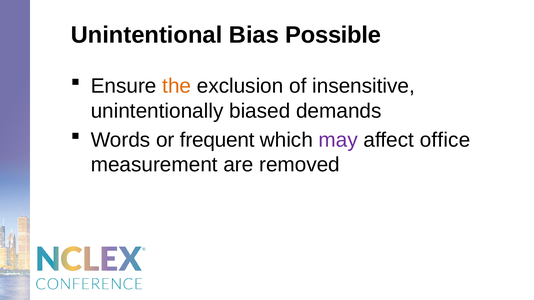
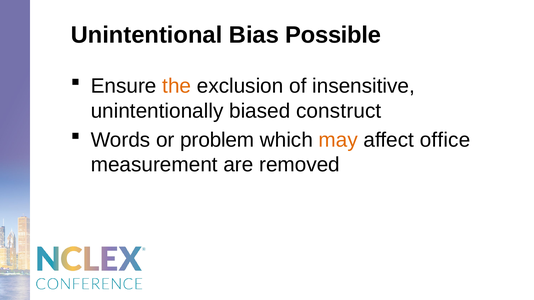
demands: demands -> construct
frequent: frequent -> problem
may colour: purple -> orange
